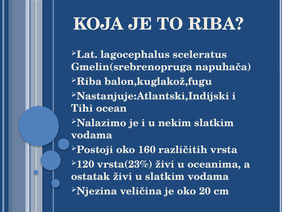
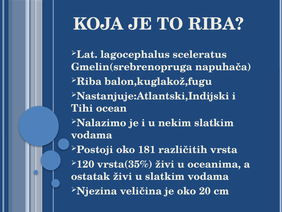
160: 160 -> 181
vrsta(23%: vrsta(23% -> vrsta(35%
